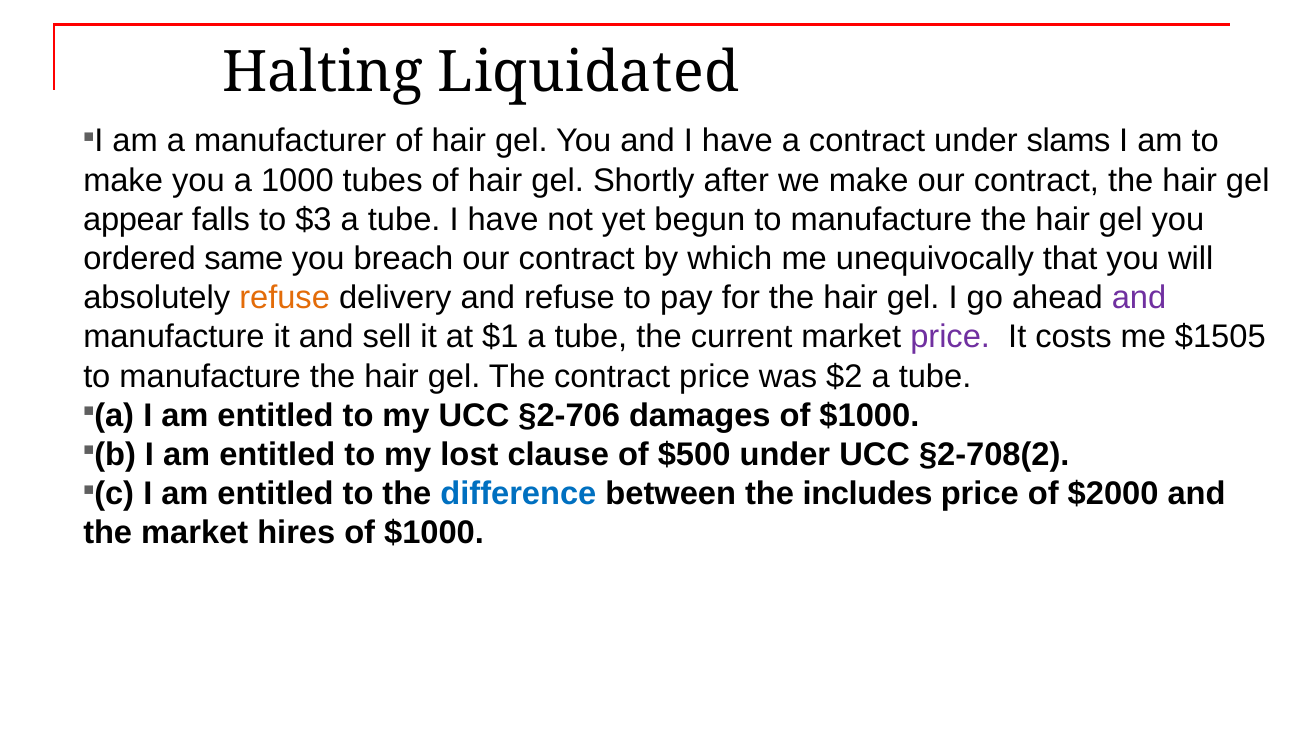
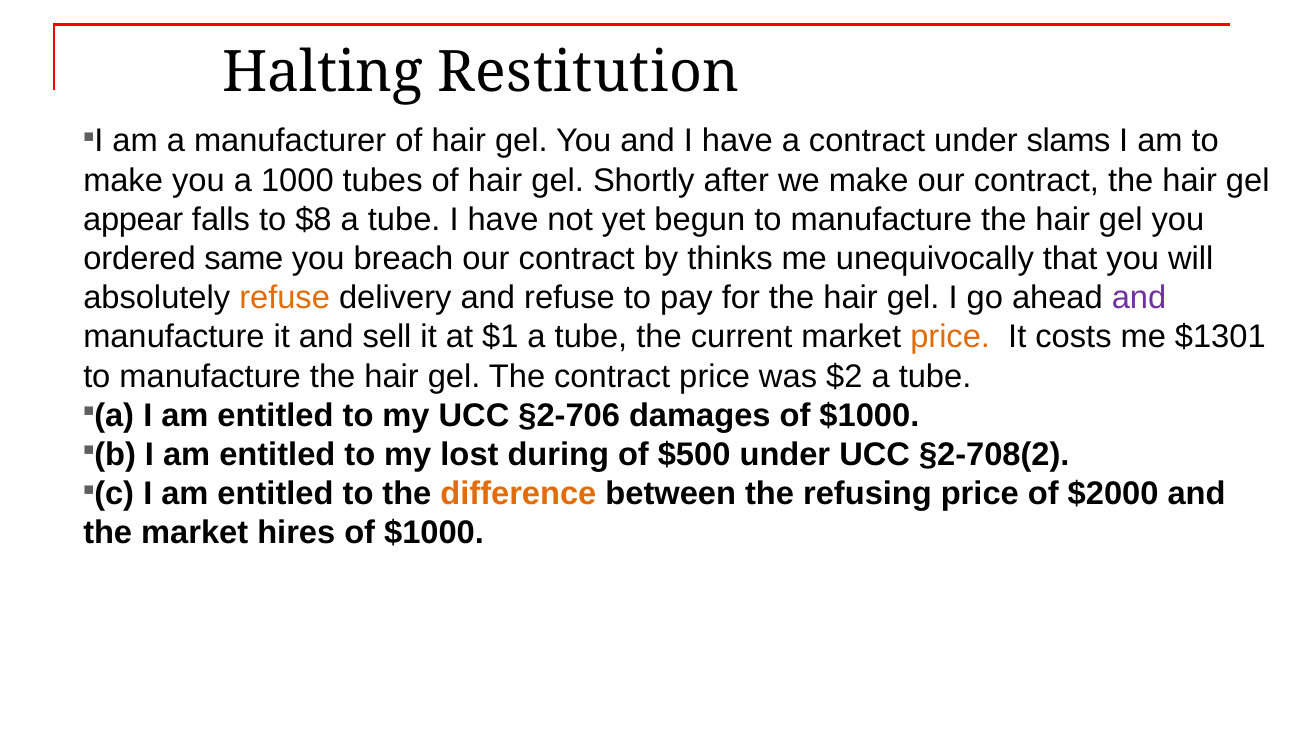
Liquidated: Liquidated -> Restitution
$3: $3 -> $8
which: which -> thinks
price at (950, 337) colour: purple -> orange
$1505: $1505 -> $1301
clause: clause -> during
difference colour: blue -> orange
includes: includes -> refusing
